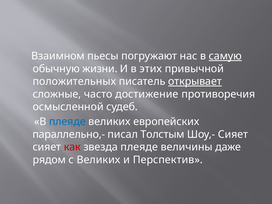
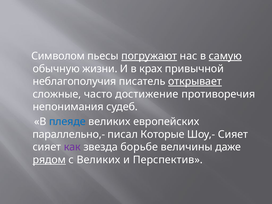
Взаимном: Взаимном -> Символом
погружают underline: none -> present
этих: этих -> крах
положительных: положительных -> неблагополучия
осмысленной: осмысленной -> непонимания
Толстым: Толстым -> Которые
как colour: red -> purple
звезда плеяде: плеяде -> борьбе
рядом underline: none -> present
